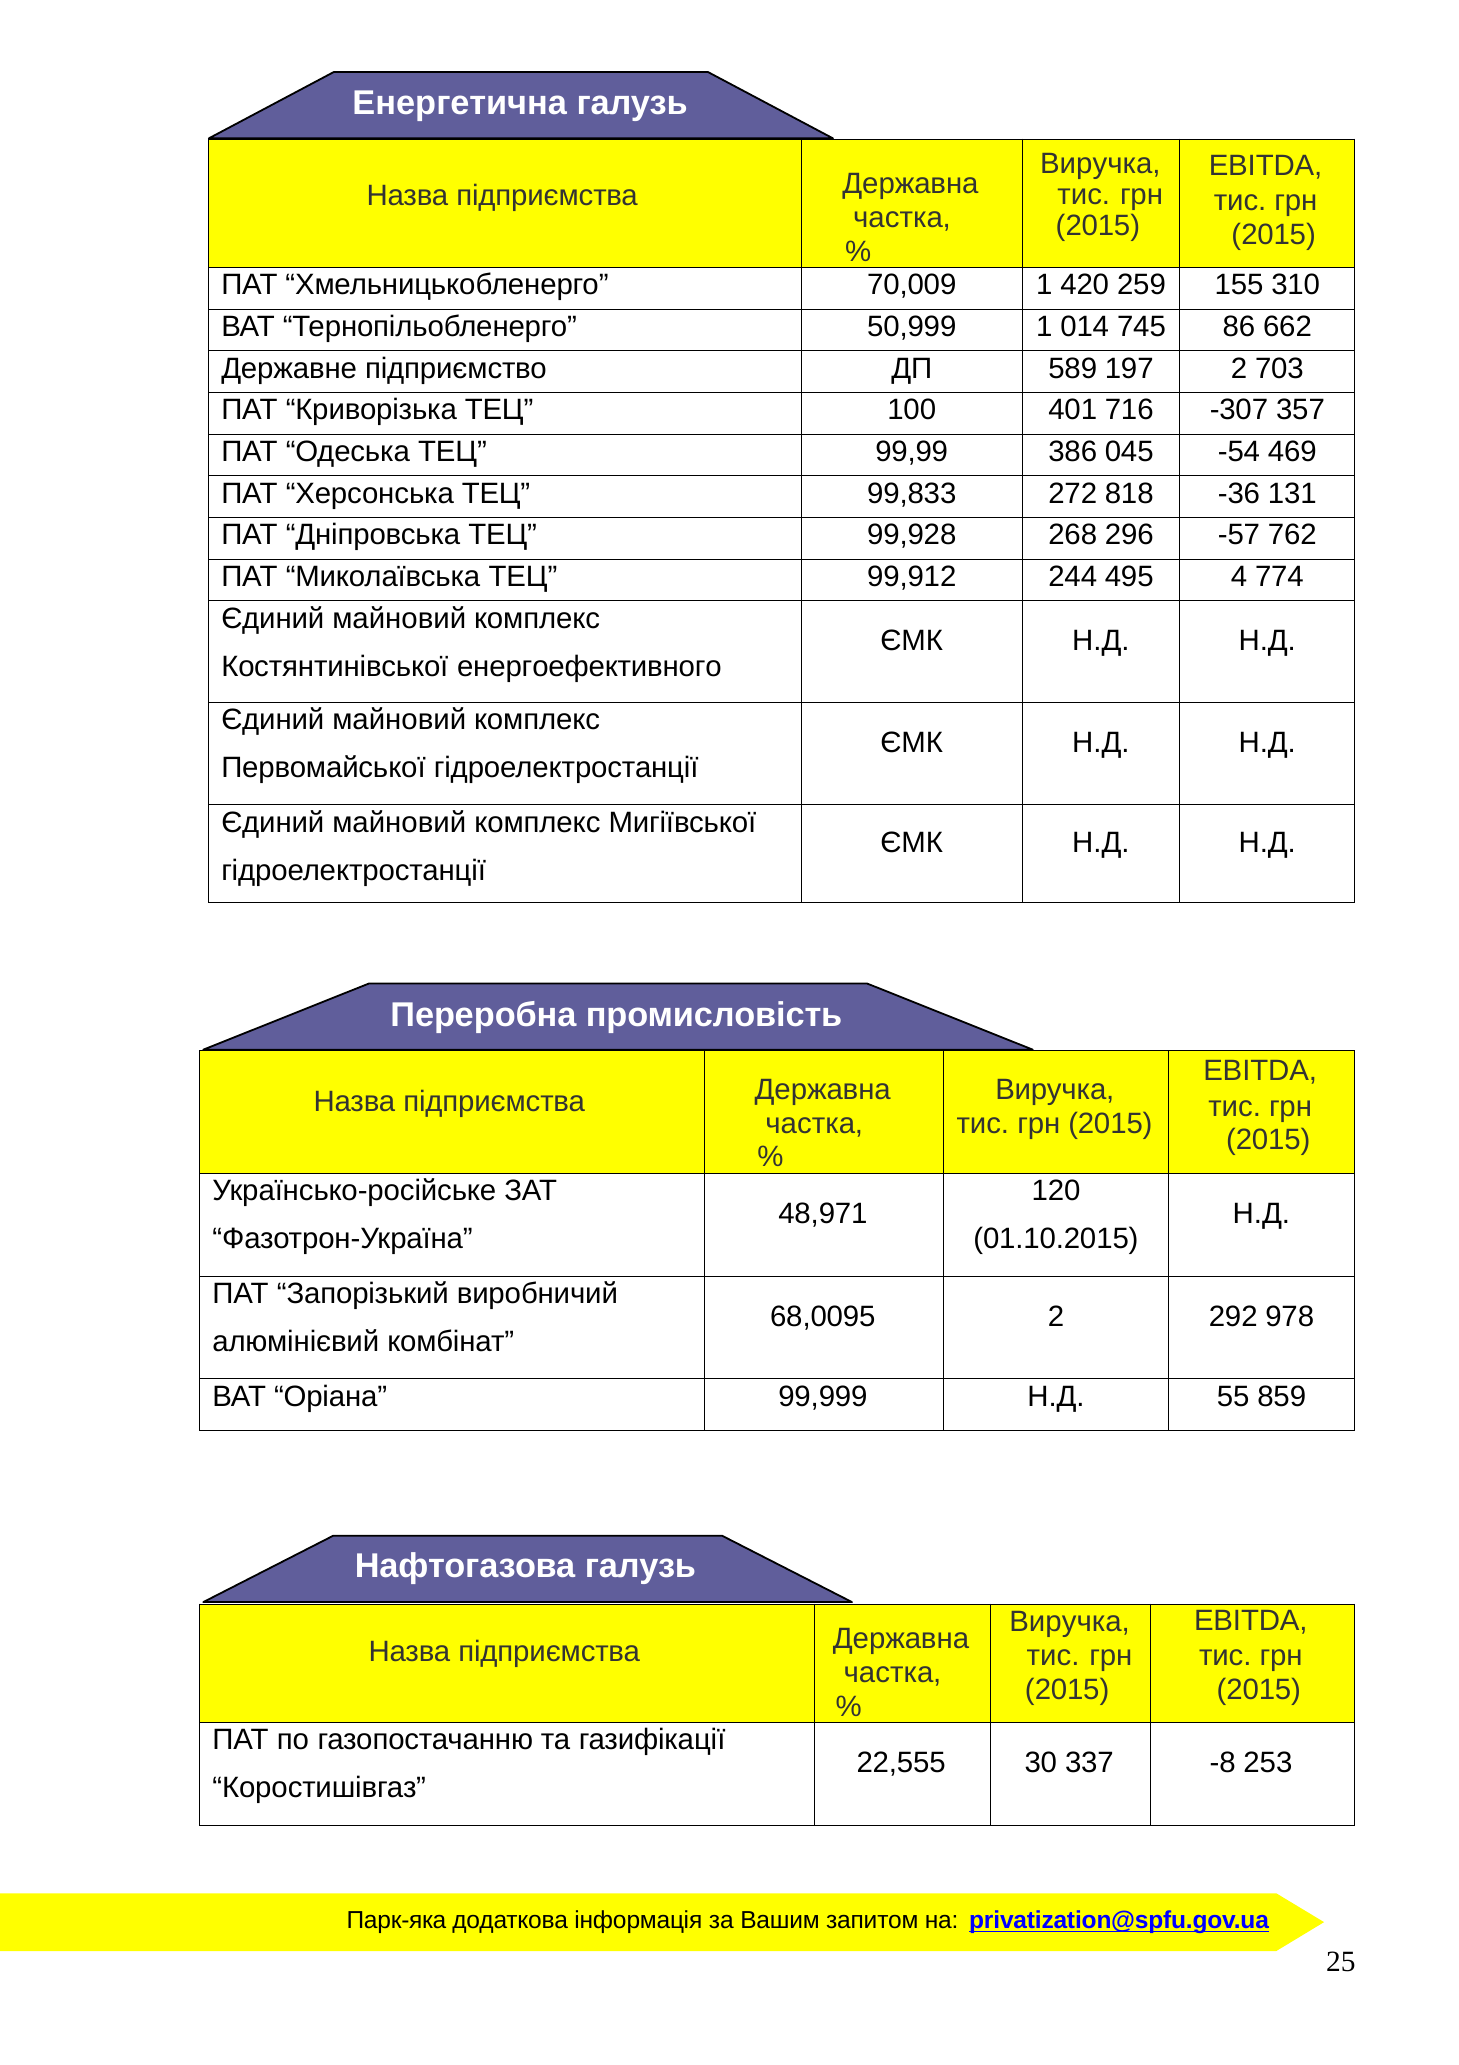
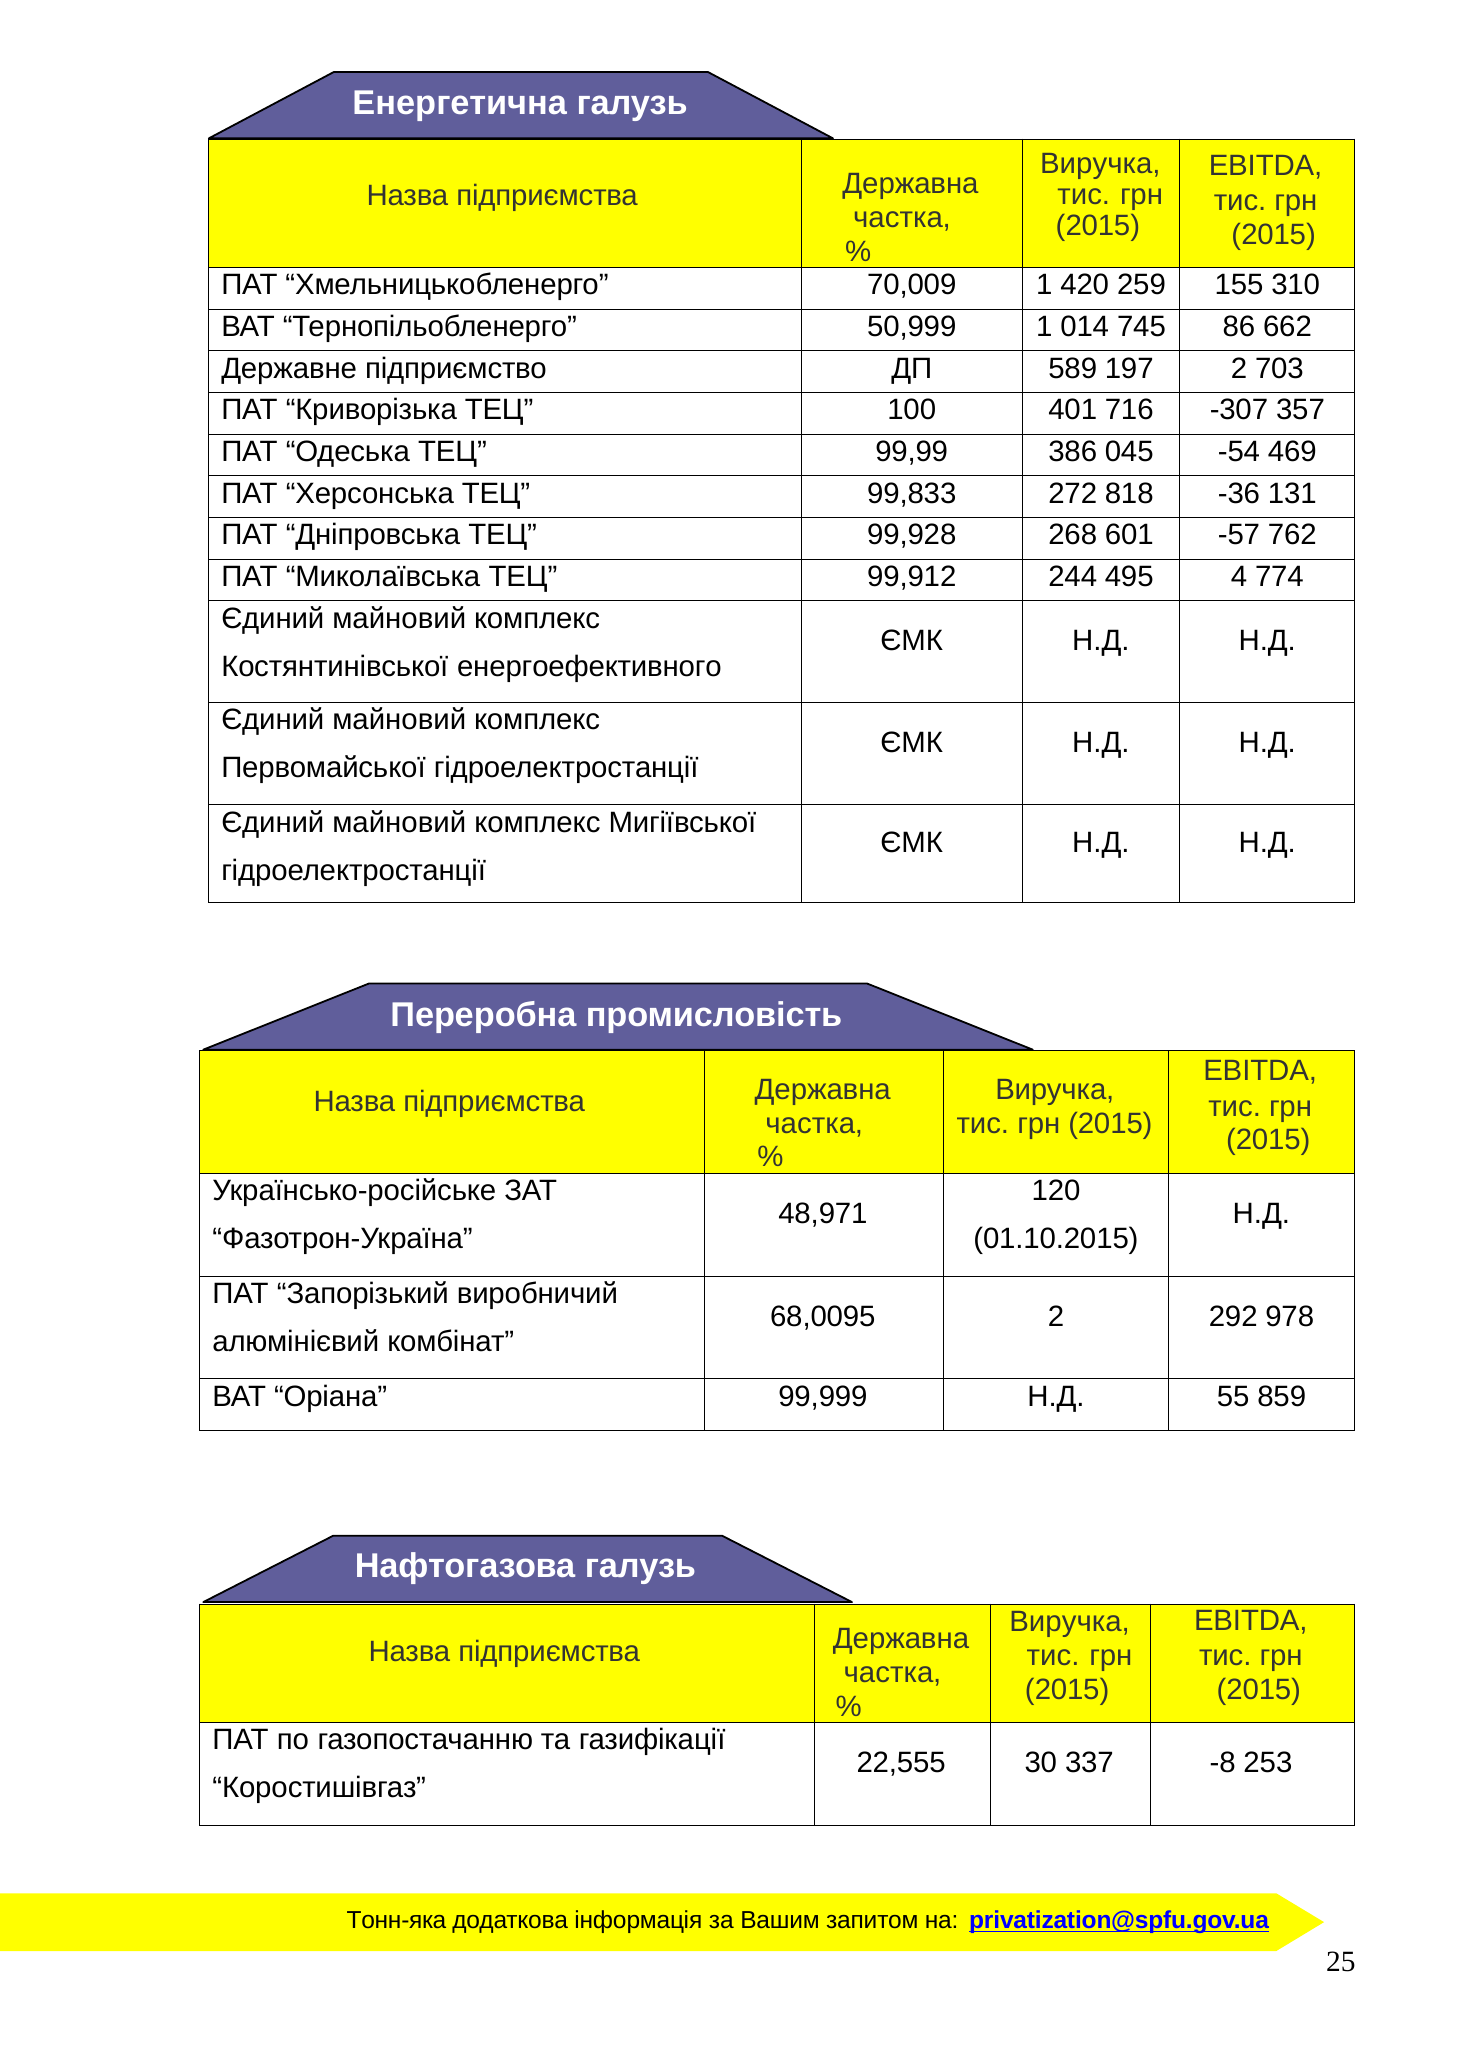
296: 296 -> 601
Парк-яка: Парк-яка -> Тонн-яка
